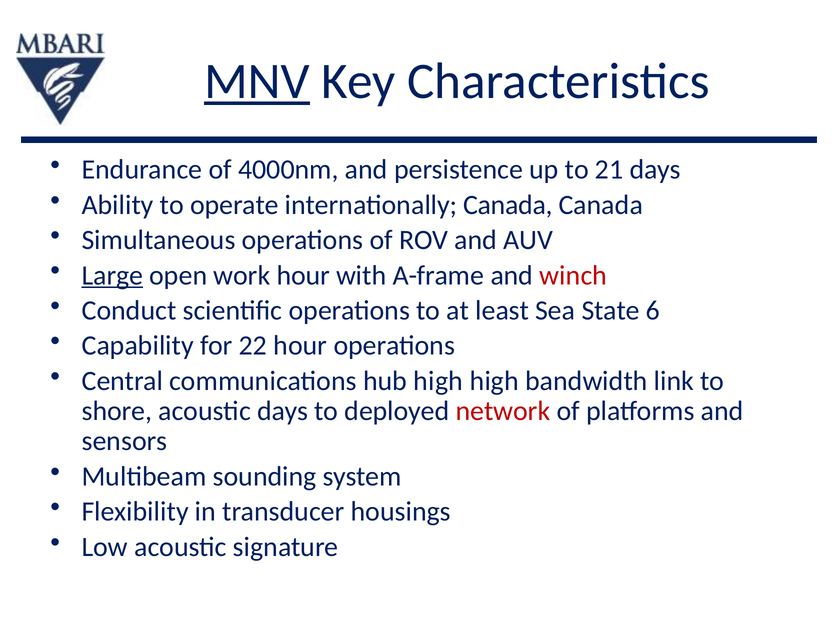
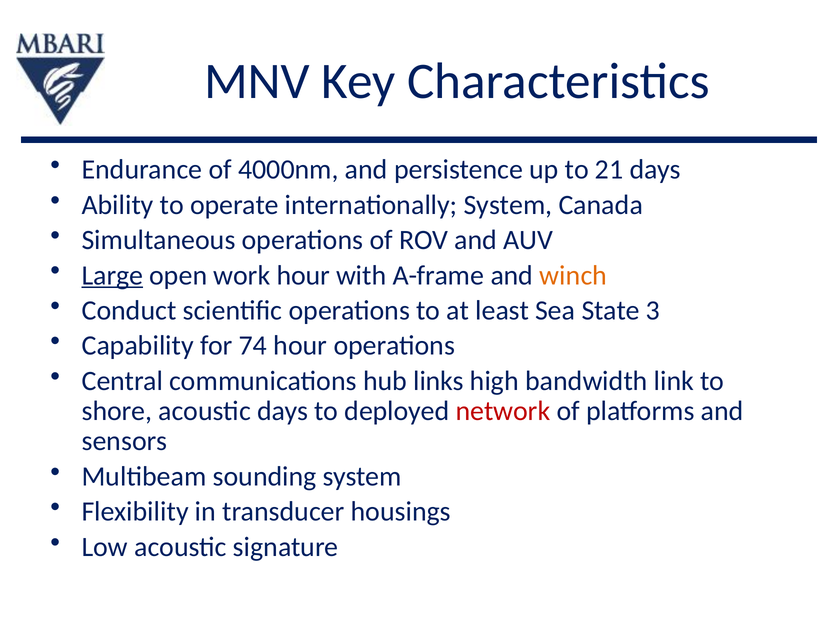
MNV underline: present -> none
internationally Canada: Canada -> System
winch colour: red -> orange
6: 6 -> 3
22: 22 -> 74
hub high: high -> links
